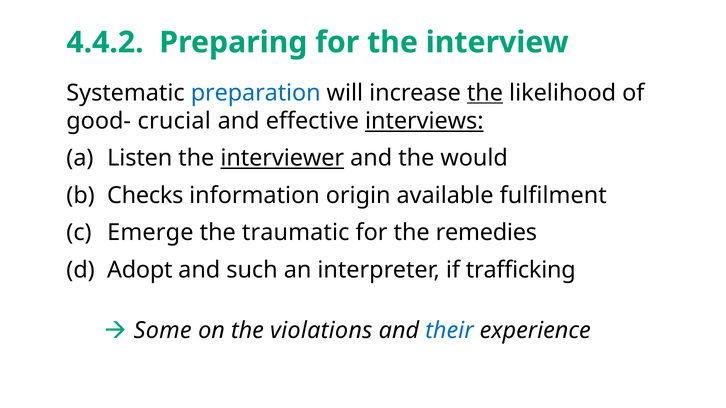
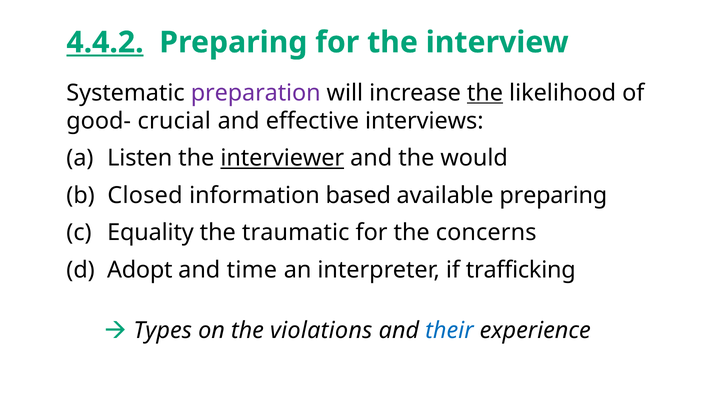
4.4.2 underline: none -> present
preparation colour: blue -> purple
interviews underline: present -> none
Checks: Checks -> Closed
origin: origin -> based
available fulfilment: fulfilment -> preparing
Emerge: Emerge -> Equality
remedies: remedies -> concerns
such: such -> time
Some: Some -> Types
